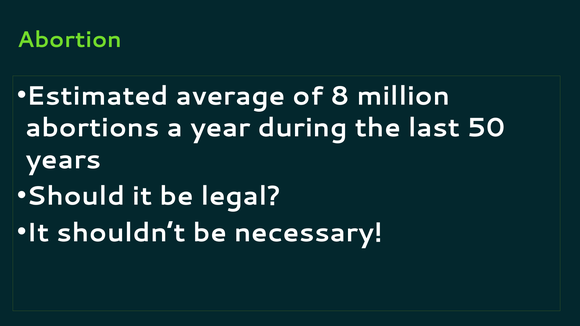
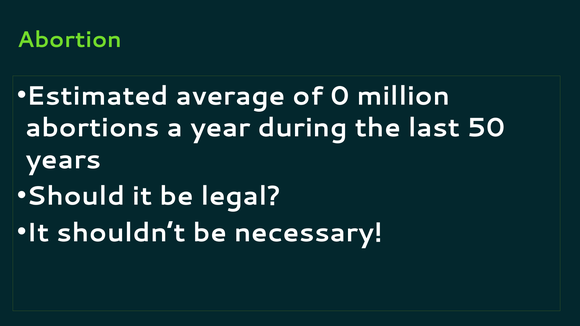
8: 8 -> 0
